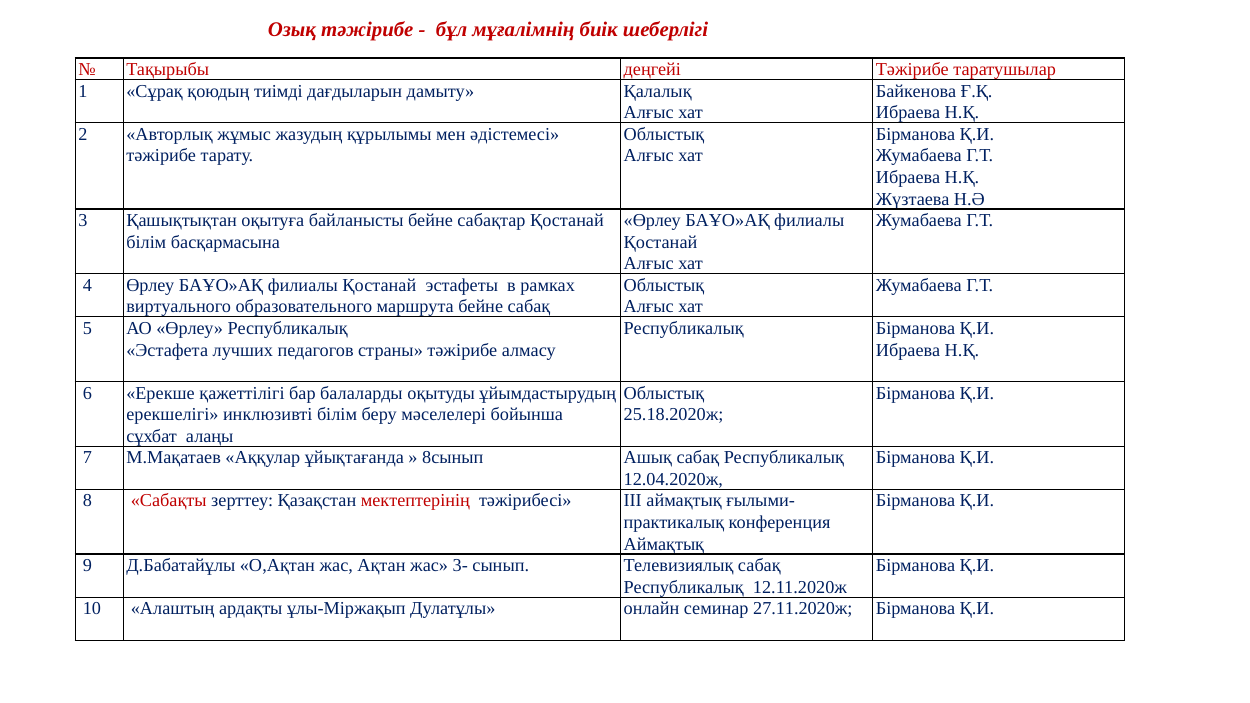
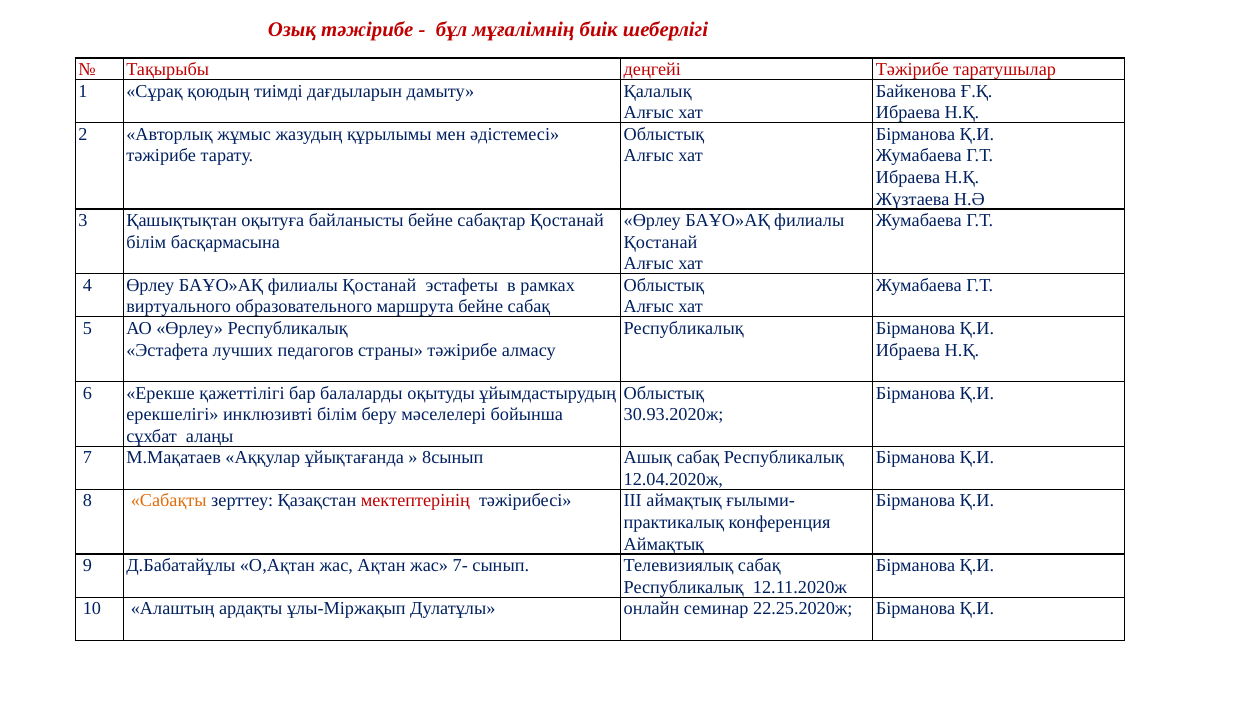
25.18.2020ж: 25.18.2020ж -> 30.93.2020ж
Сабақты colour: red -> orange
3-: 3- -> 7-
27.11.2020ж: 27.11.2020ж -> 22.25.2020ж
